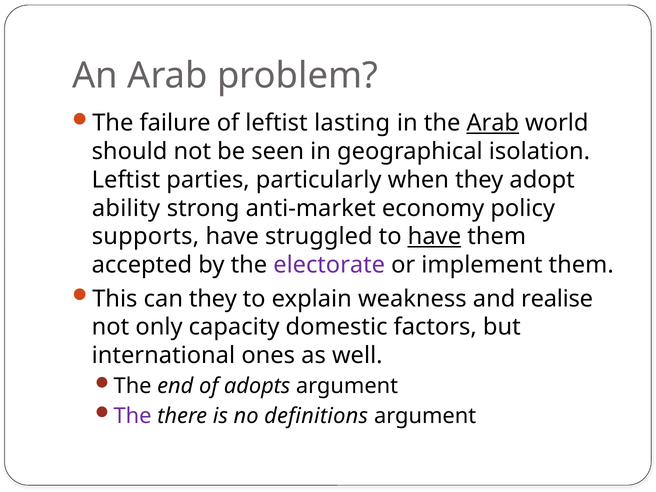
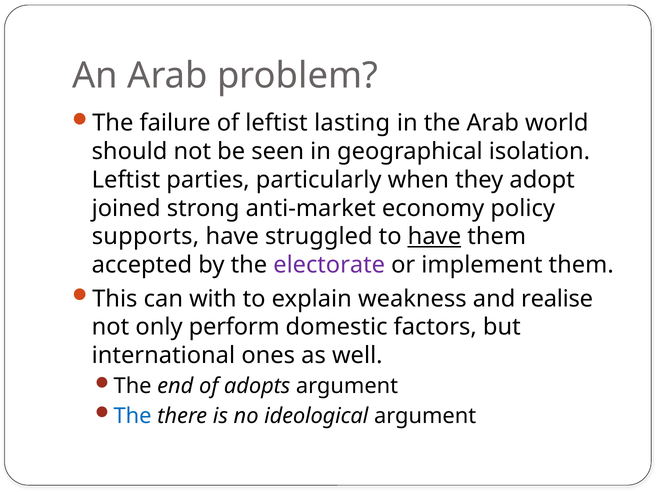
Arab at (493, 123) underline: present -> none
ability: ability -> joined
can they: they -> with
capacity: capacity -> perform
The at (133, 416) colour: purple -> blue
definitions: definitions -> ideological
